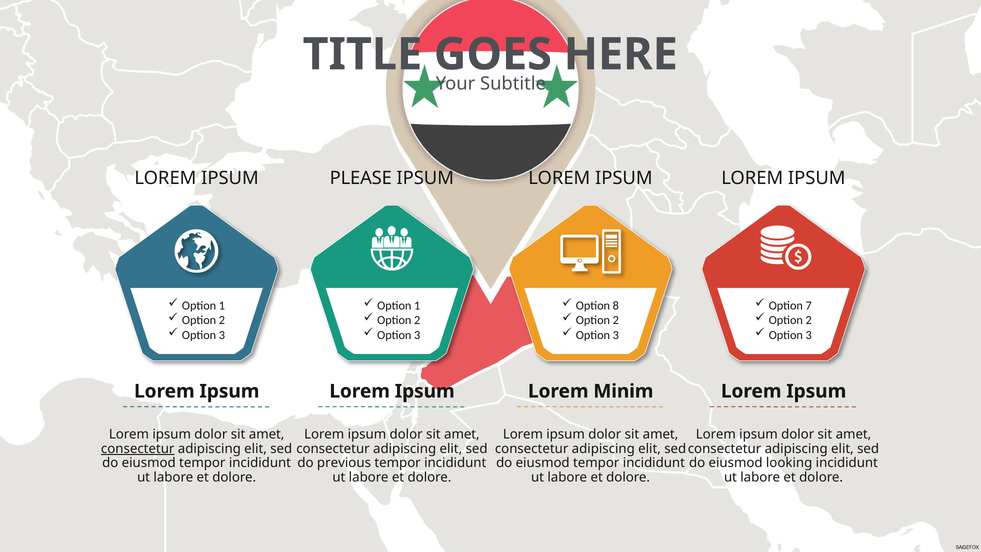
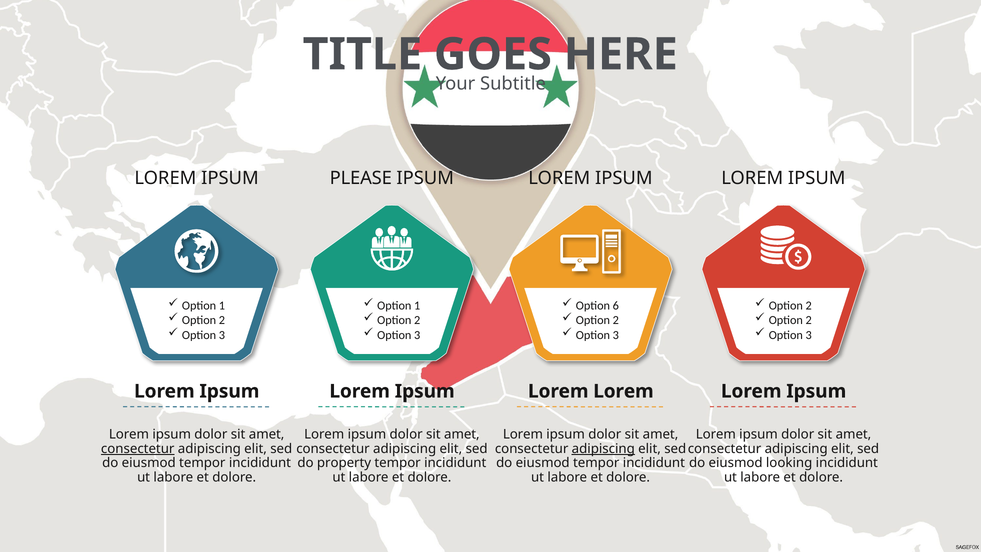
8: 8 -> 6
7 at (809, 305): 7 -> 2
Minim at (623, 391): Minim -> Lorem
adipiscing at (603, 448) underline: none -> present
previous: previous -> property
